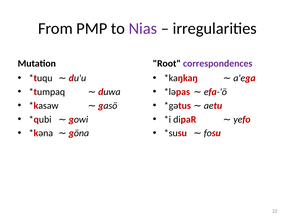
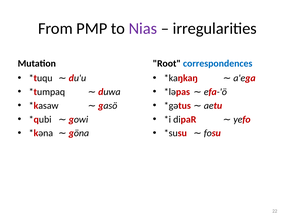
correspondences colour: purple -> blue
